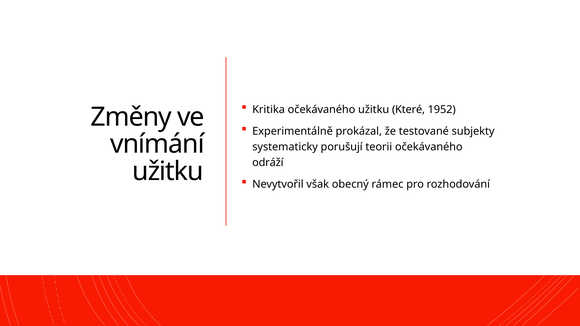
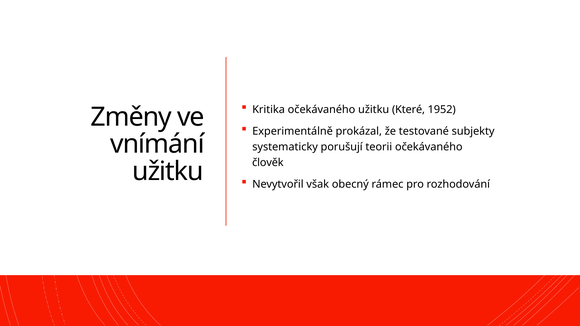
odráží: odráží -> člověk
